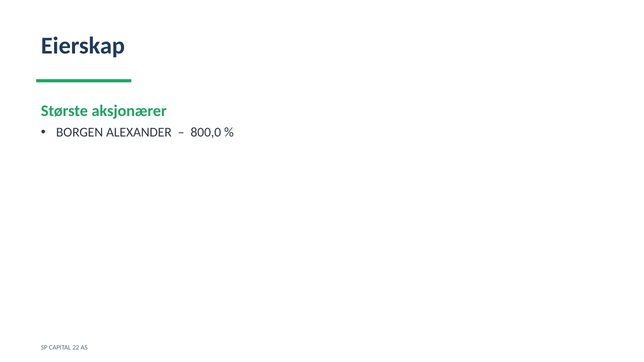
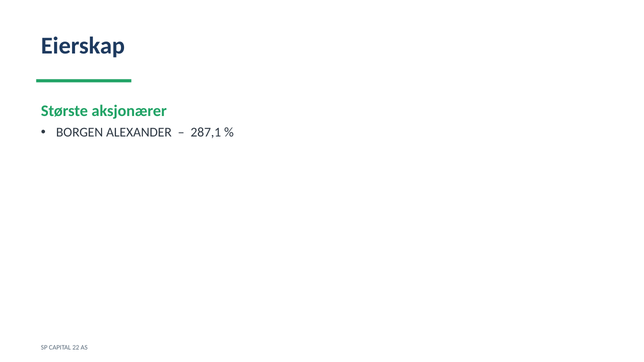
800,0: 800,0 -> 287,1
